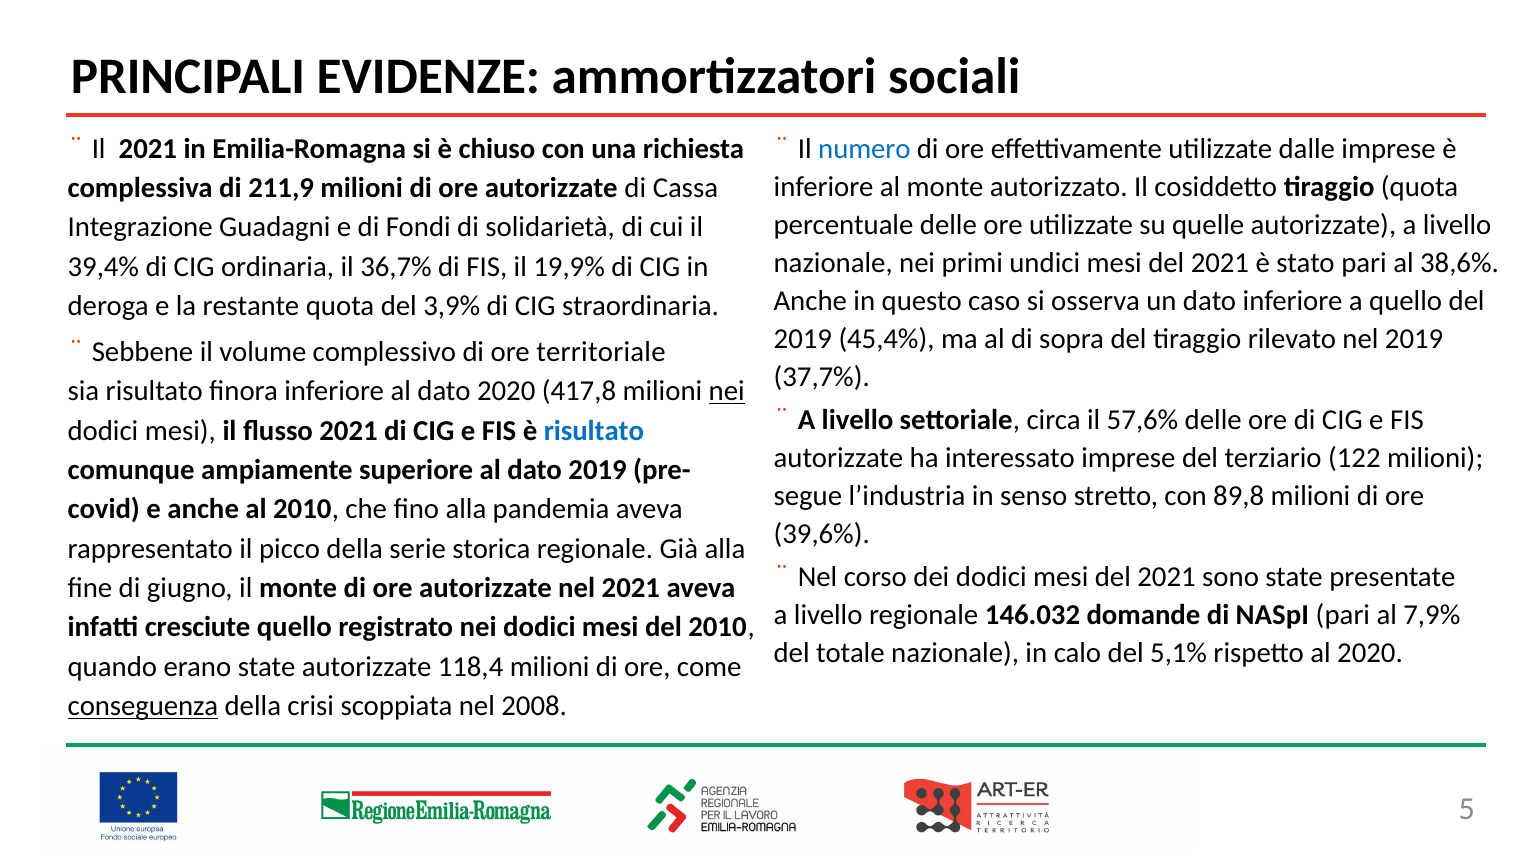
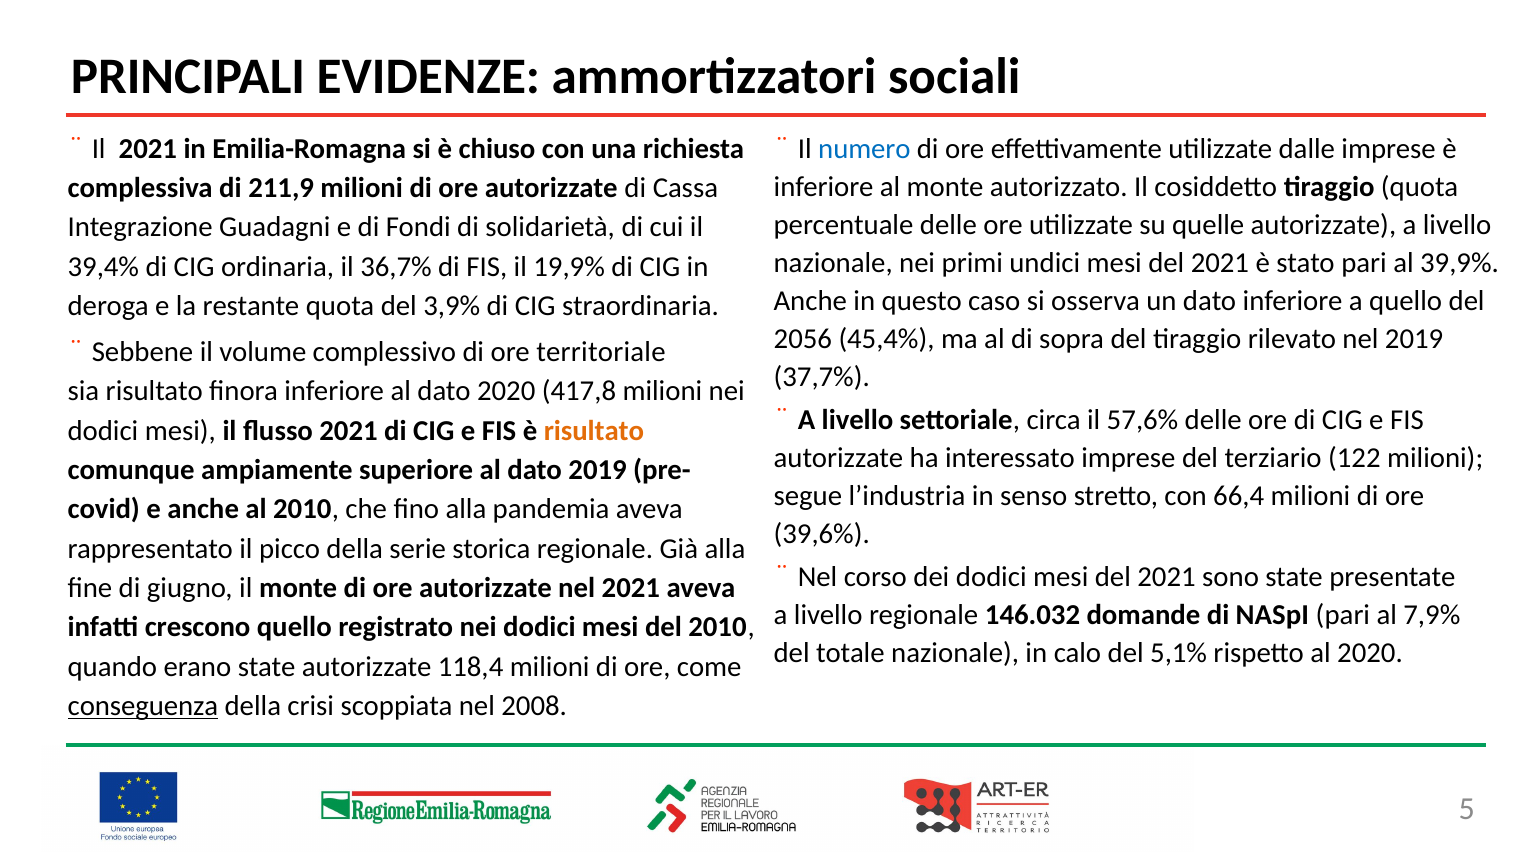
38,6%: 38,6% -> 39,9%
2019 at (803, 339): 2019 -> 2056
nei at (727, 391) underline: present -> none
risultato at (594, 431) colour: blue -> orange
89,8: 89,8 -> 66,4
cresciute: cresciute -> crescono
